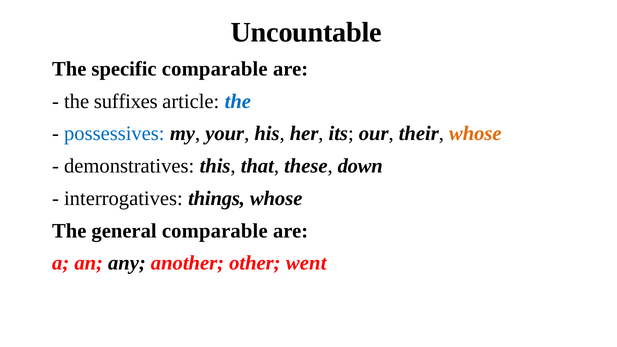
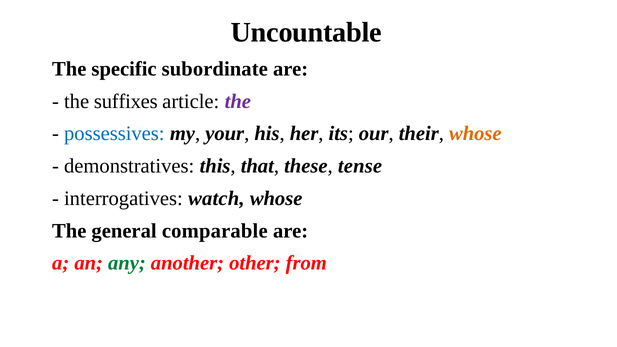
specific comparable: comparable -> subordinate
the at (238, 101) colour: blue -> purple
down: down -> tense
things: things -> watch
any colour: black -> green
went: went -> from
